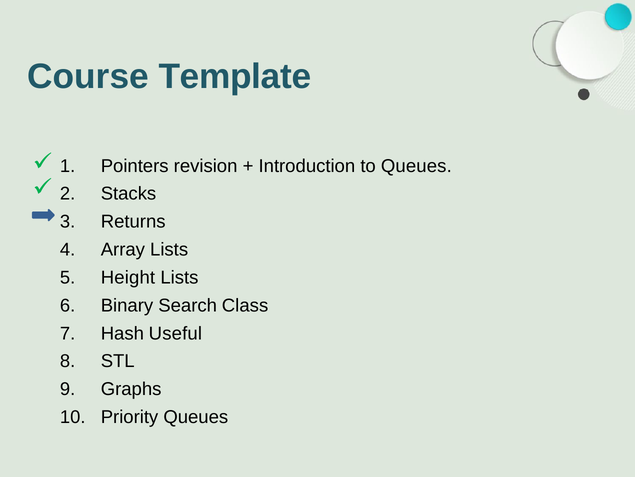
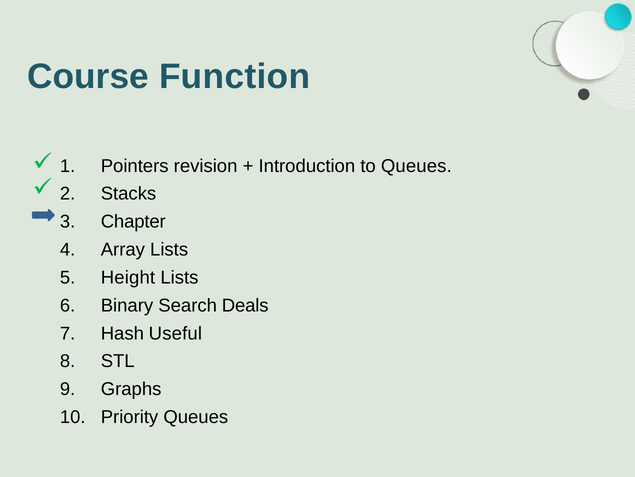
Template: Template -> Function
Returns: Returns -> Chapter
Class: Class -> Deals
